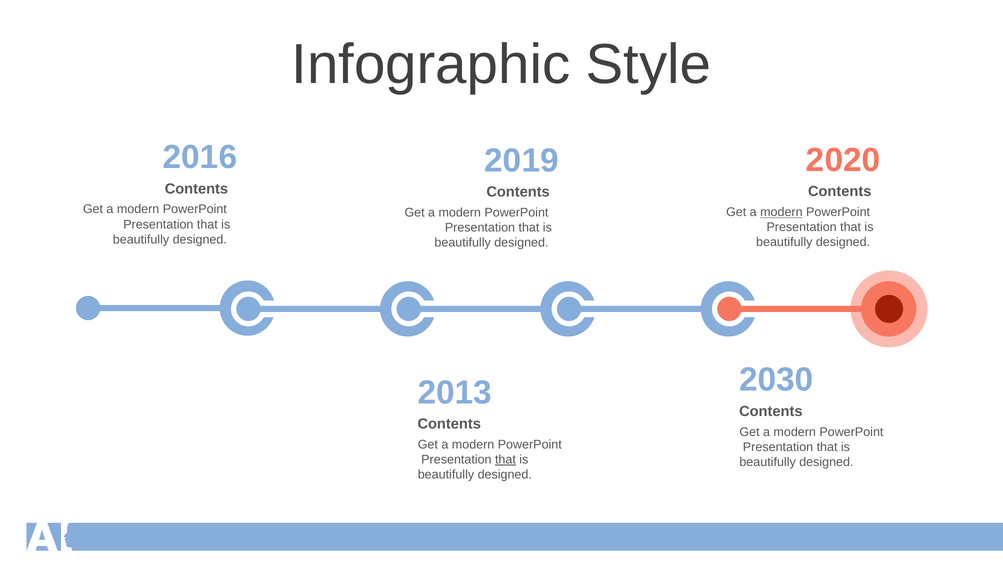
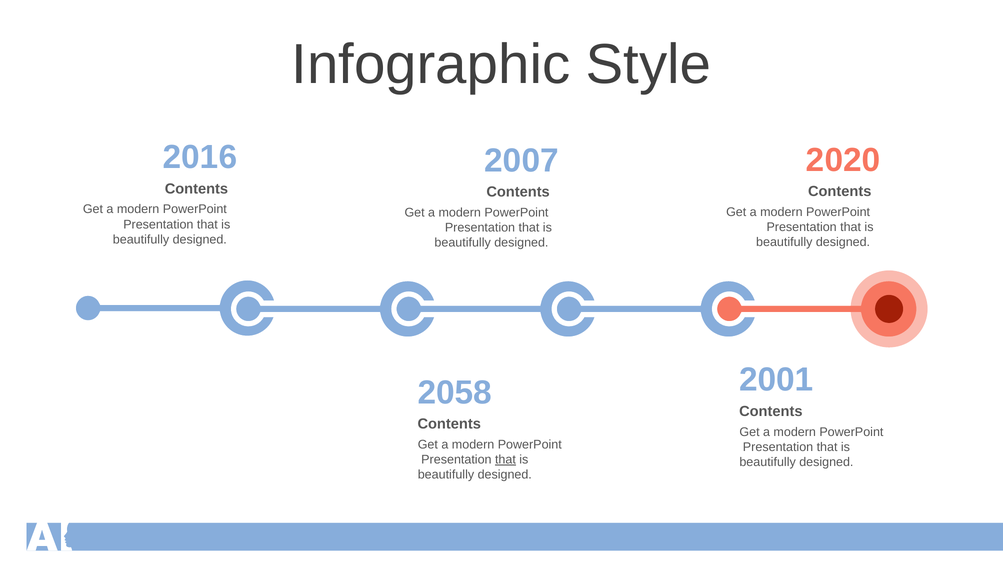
2019: 2019 -> 2007
modern at (781, 212) underline: present -> none
2030: 2030 -> 2001
2013: 2013 -> 2058
